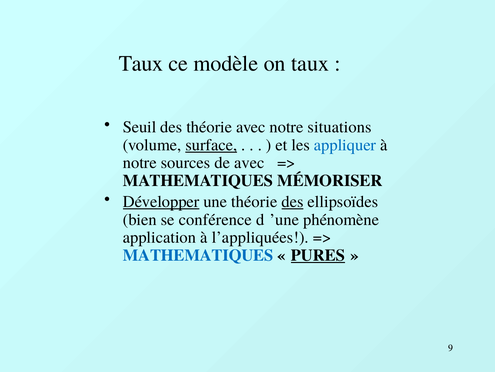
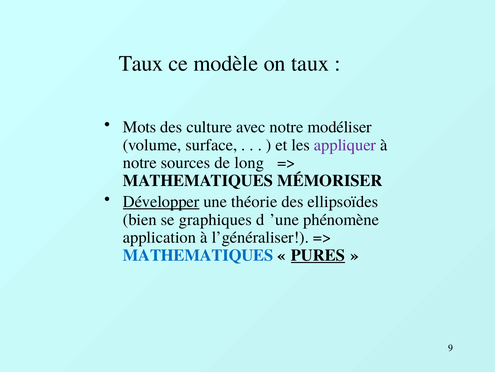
Seuil: Seuil -> Mots
des théorie: théorie -> culture
situations: situations -> modéliser
surface underline: present -> none
appliquer colour: blue -> purple
de avec: avec -> long
des at (293, 201) underline: present -> none
conférence: conférence -> graphiques
l’appliquées: l’appliquées -> l’généraliser
